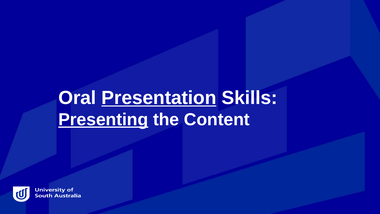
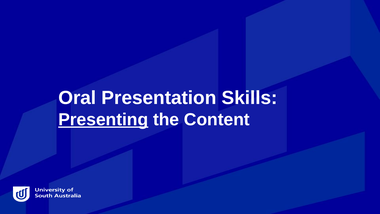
Presentation underline: present -> none
